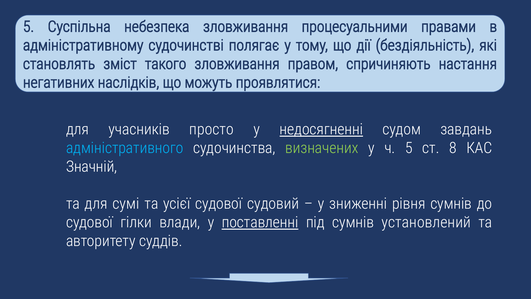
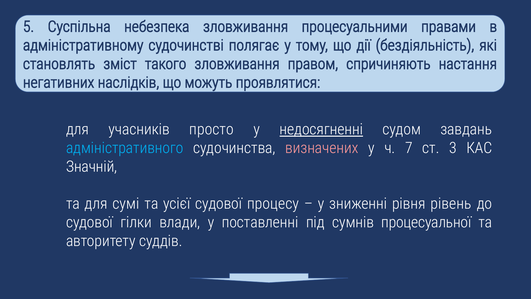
визначених colour: light green -> pink
ч 5: 5 -> 7
8: 8 -> 3
судовий: судовий -> процесу
рівня сумнів: сумнів -> рівень
поставленні underline: present -> none
установлений: установлений -> процесуальної
